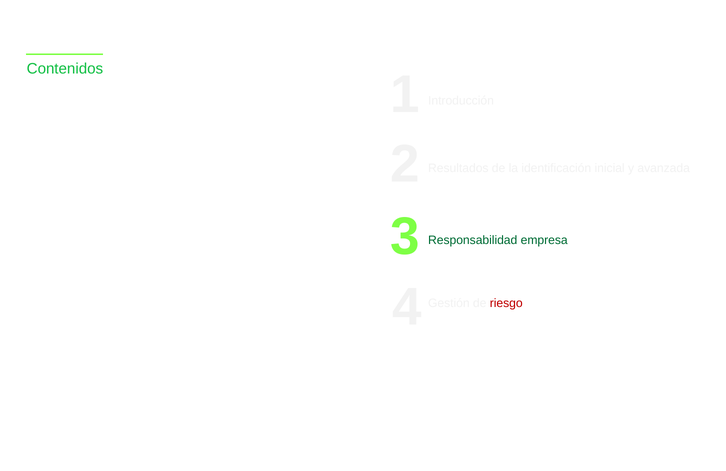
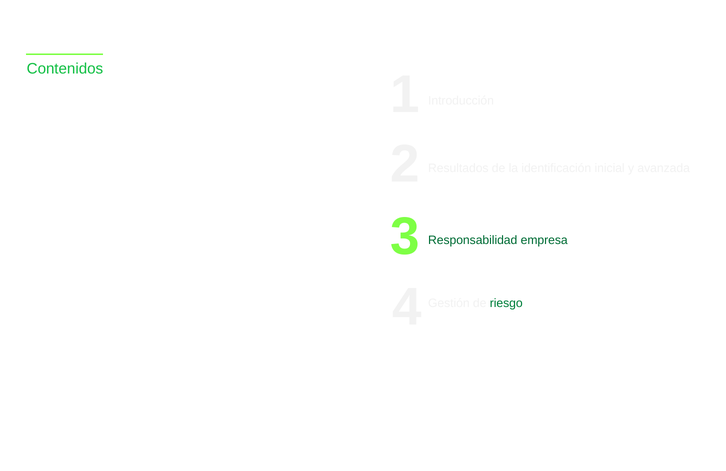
riesgo colour: red -> green
